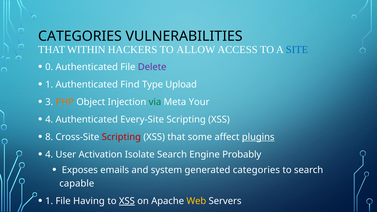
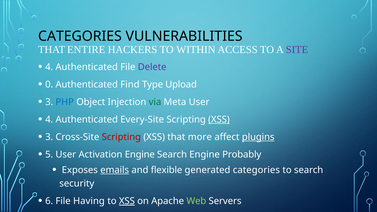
WITHIN: WITHIN -> ENTIRE
ALLOW: ALLOW -> WITHIN
SITE colour: blue -> purple
0 at (49, 67): 0 -> 4
1 at (49, 85): 1 -> 0
PHP colour: orange -> blue
Meta Your: Your -> User
XSS at (219, 120) underline: none -> present
8 at (49, 137): 8 -> 3
some: some -> more
4 at (49, 155): 4 -> 5
Activation Isolate: Isolate -> Engine
emails underline: none -> present
system: system -> flexible
capable: capable -> security
1 at (49, 201): 1 -> 6
Web colour: yellow -> light green
